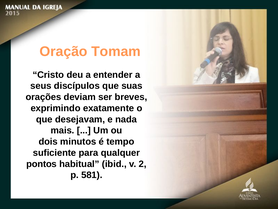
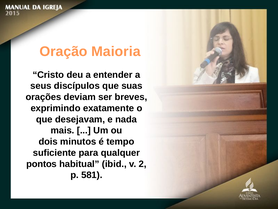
Tomam: Tomam -> Maioria
